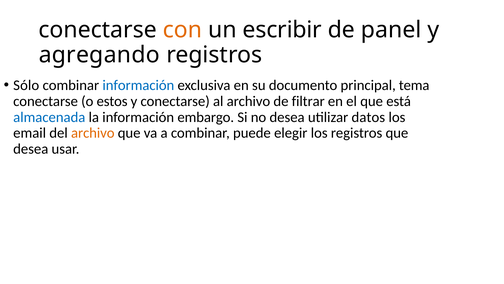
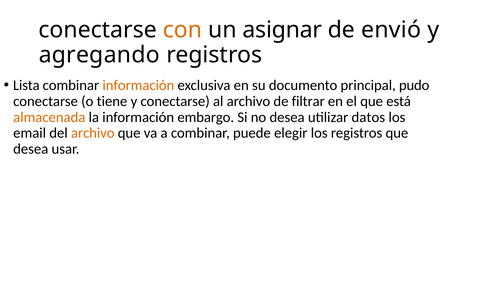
escribir: escribir -> asignar
panel: panel -> envió
Sólo: Sólo -> Lista
información at (138, 85) colour: blue -> orange
tema: tema -> pudo
estos: estos -> tiene
almacenada colour: blue -> orange
